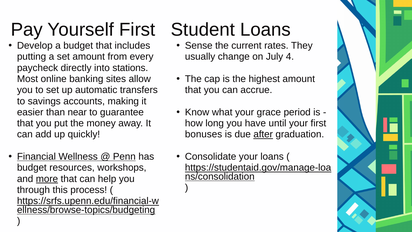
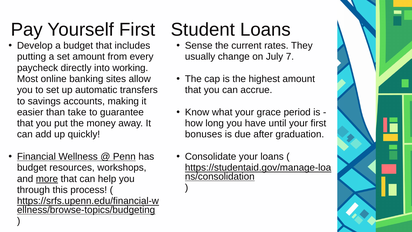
4: 4 -> 7
stations: stations -> working
near: near -> take
after underline: present -> none
